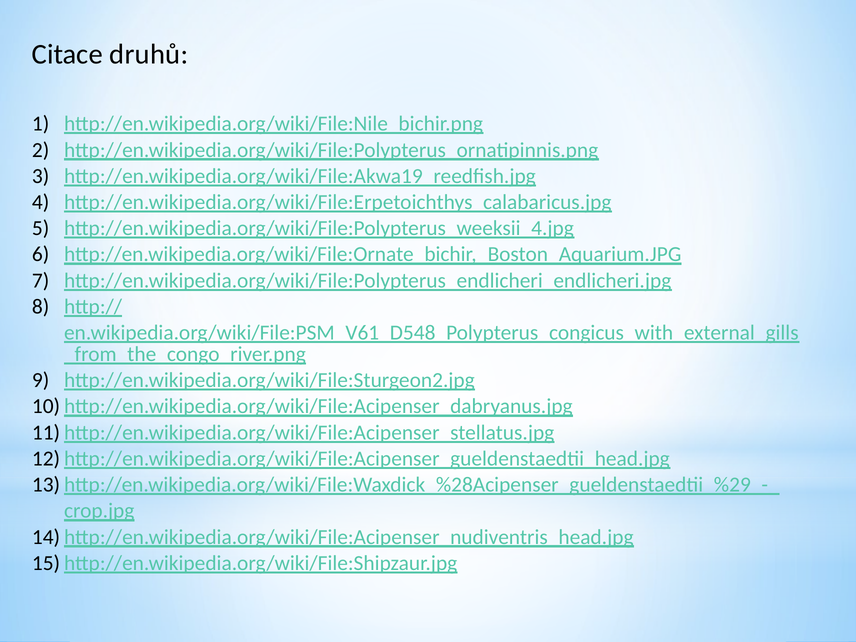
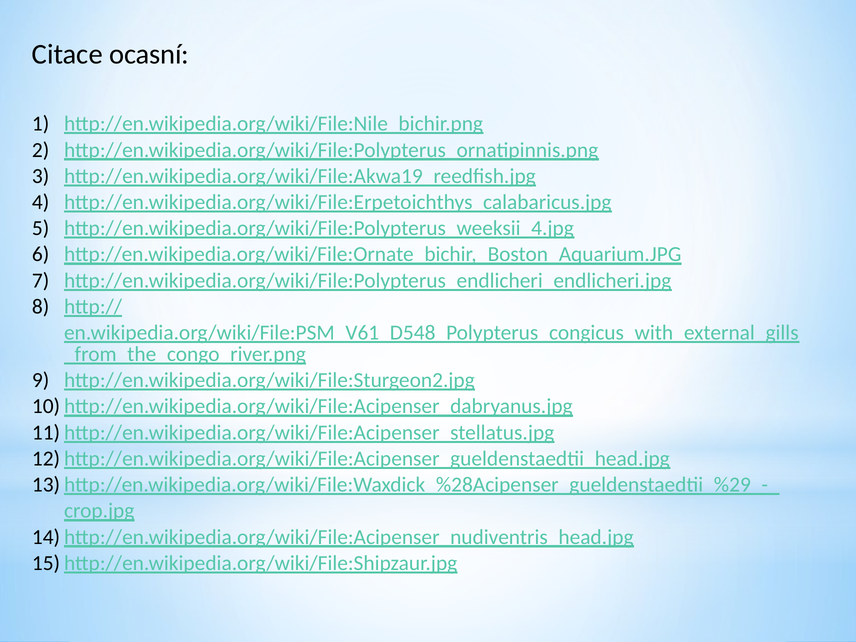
druhů: druhů -> ocasní
